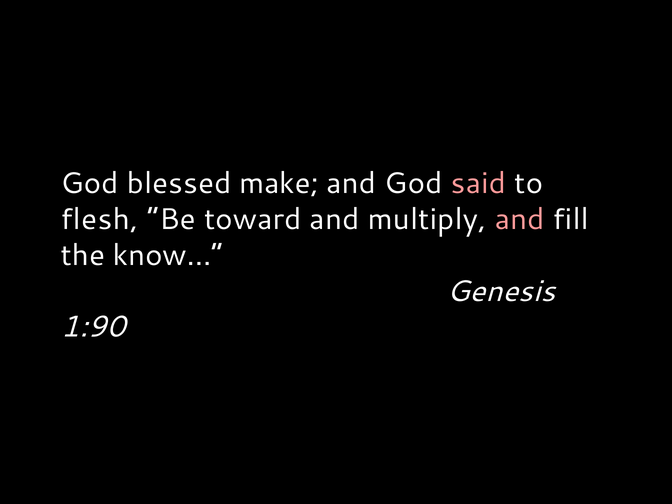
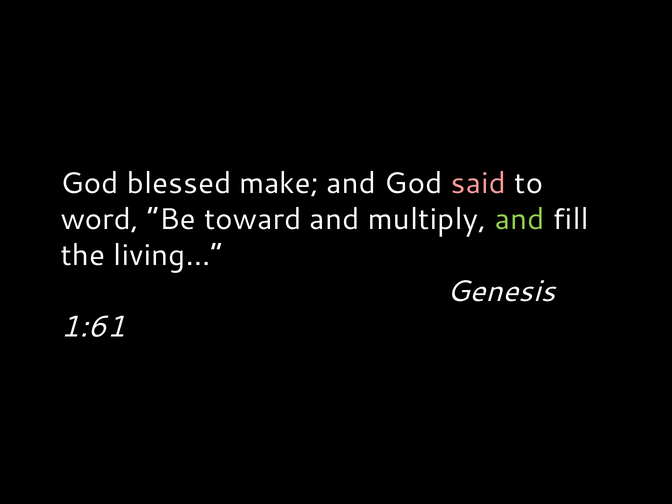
flesh: flesh -> word
and at (520, 219) colour: pink -> light green
know…: know… -> living…
1:90: 1:90 -> 1:61
